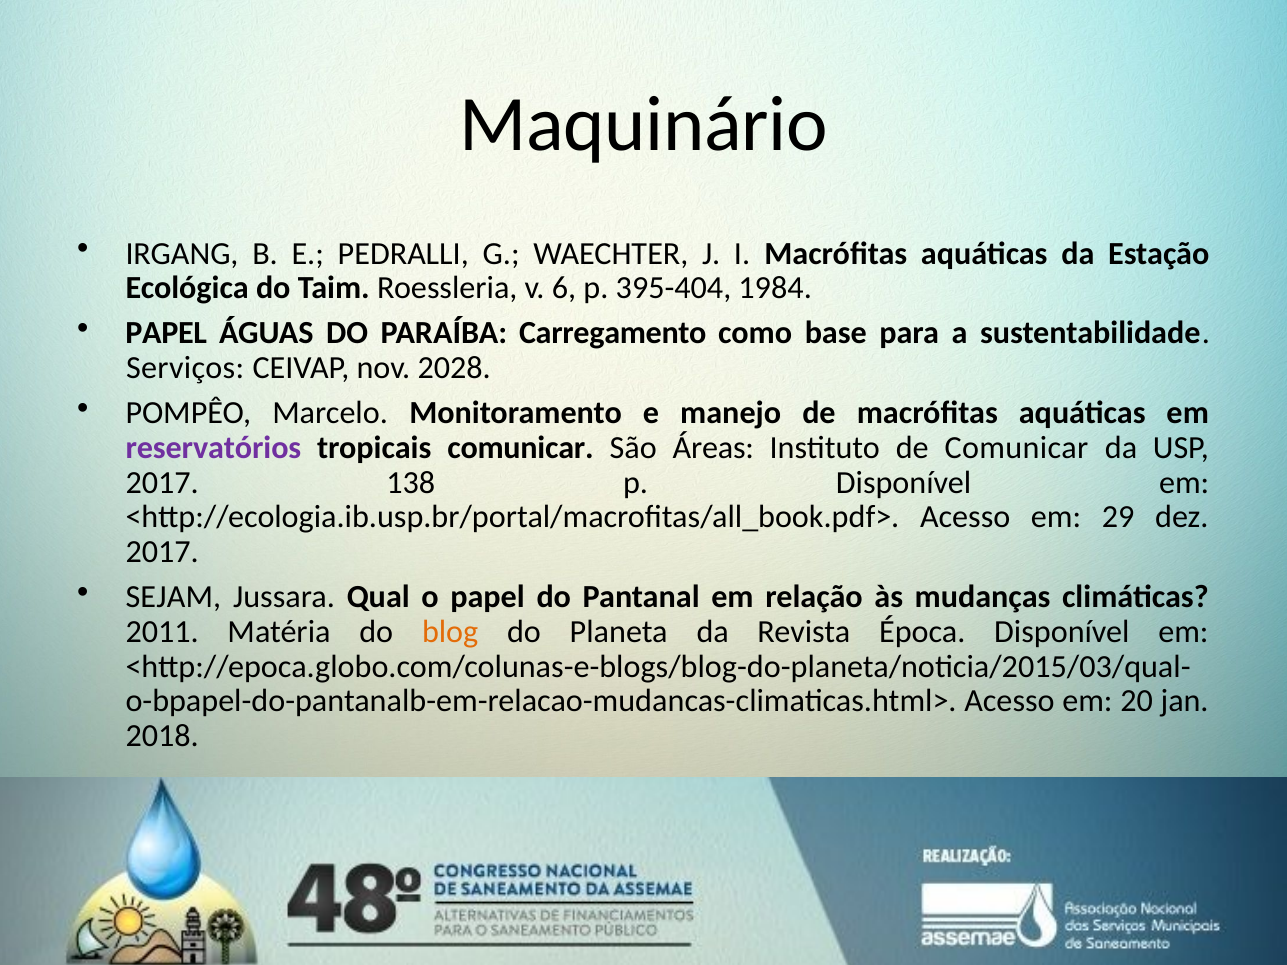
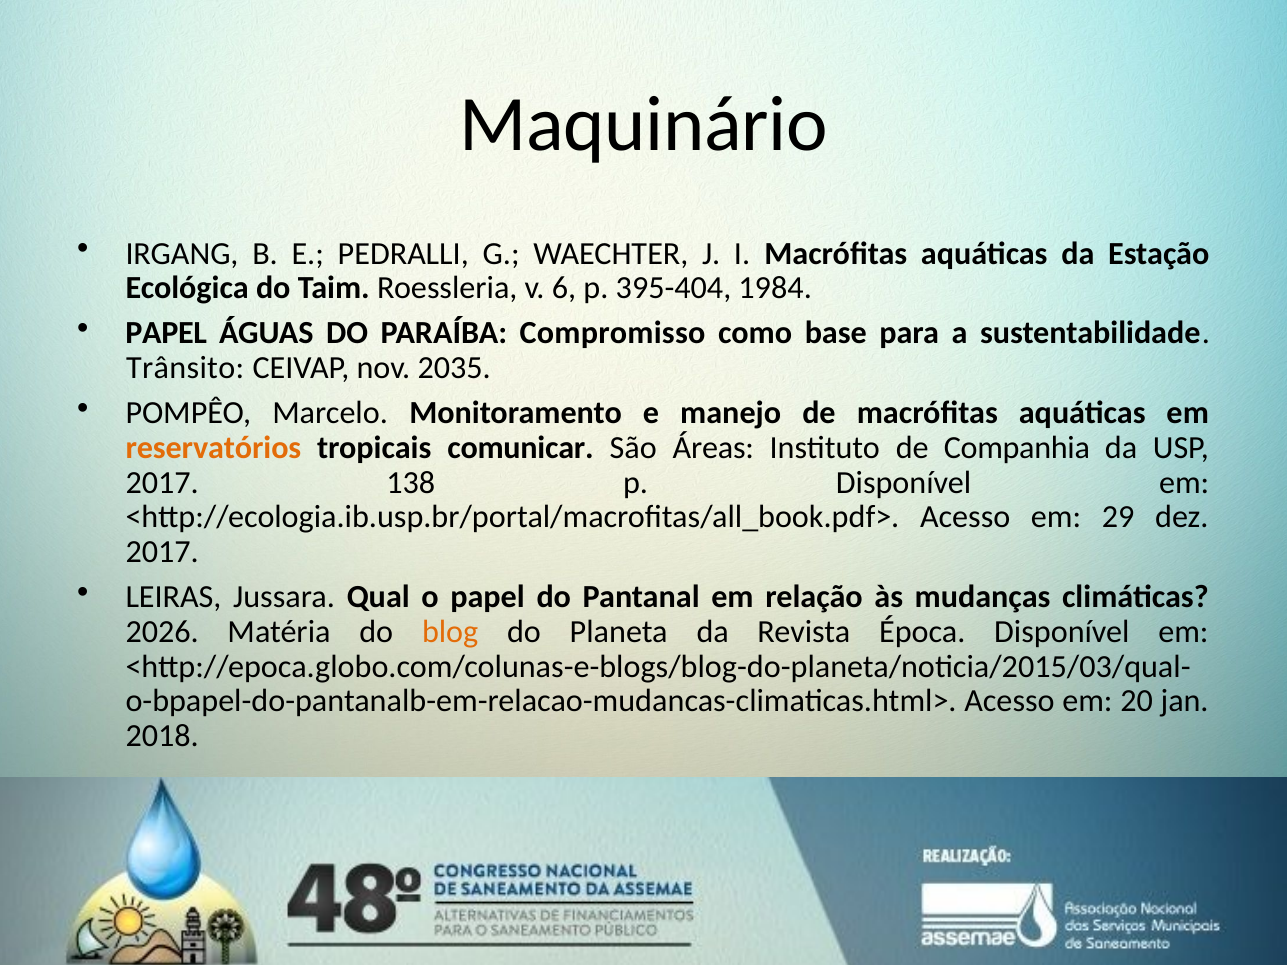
Carregamento: Carregamento -> Compromisso
Serviços: Serviços -> Trânsito
2028: 2028 -> 2035
reservatórios colour: purple -> orange
de Comunicar: Comunicar -> Companhia
SEJAM: SEJAM -> LEIRAS
2011: 2011 -> 2026
